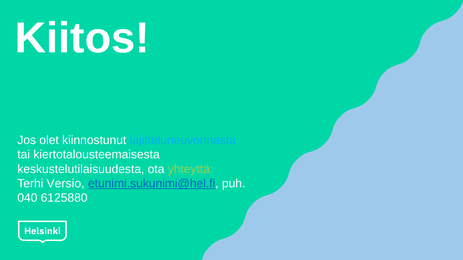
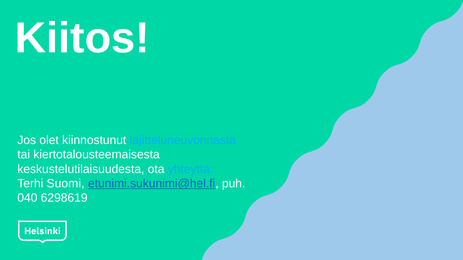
yhteyttä colour: light green -> light blue
Versio: Versio -> Suomi
6125880: 6125880 -> 6298619
